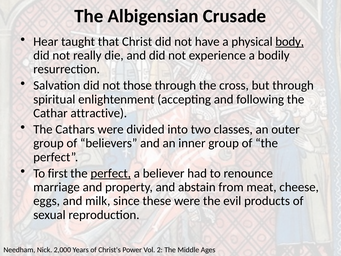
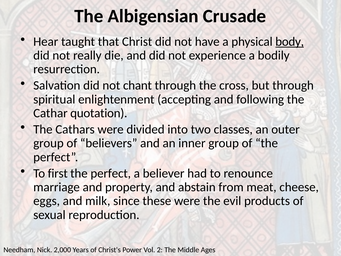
those: those -> chant
attractive: attractive -> quotation
perfect at (111, 173) underline: present -> none
